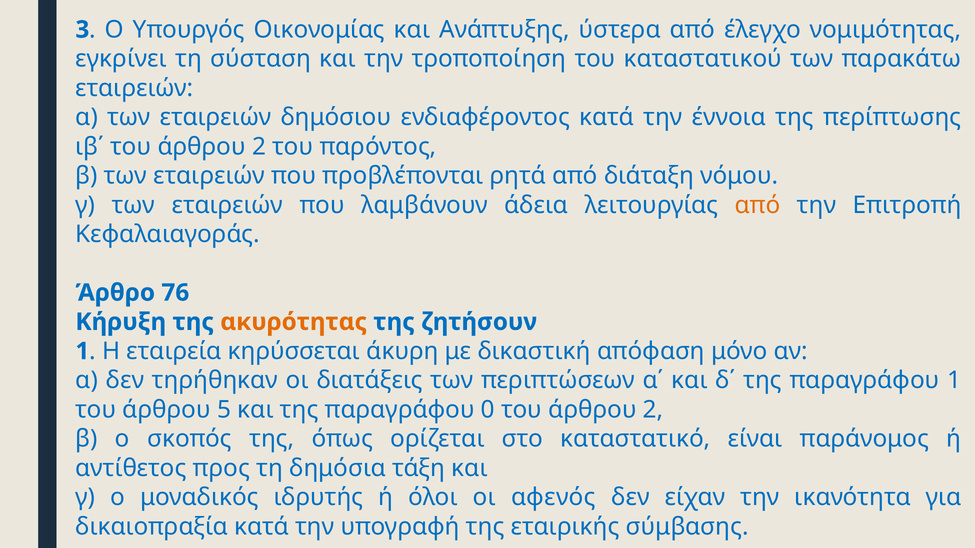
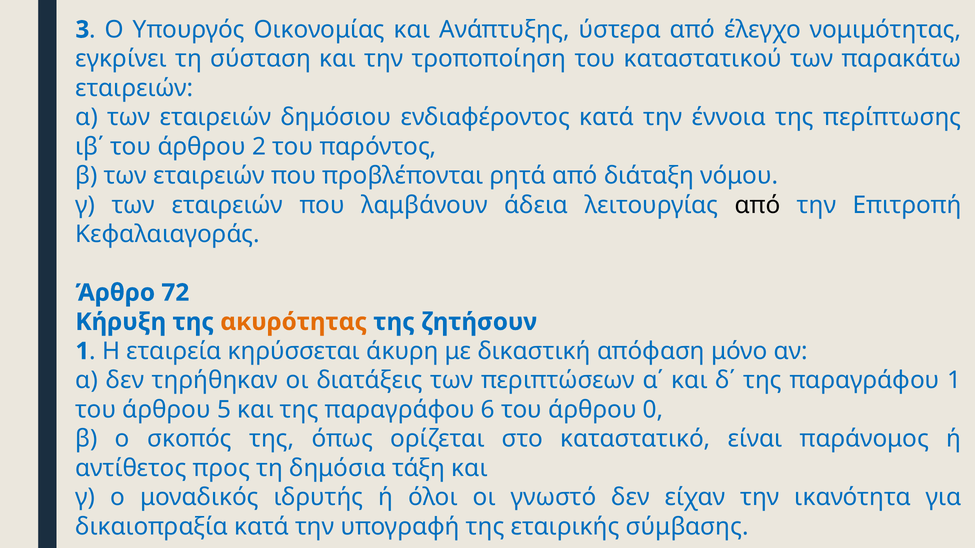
από at (758, 205) colour: orange -> black
76: 76 -> 72
0: 0 -> 6
2 at (653, 410): 2 -> 0
αφενός: αφενός -> γνωστό
